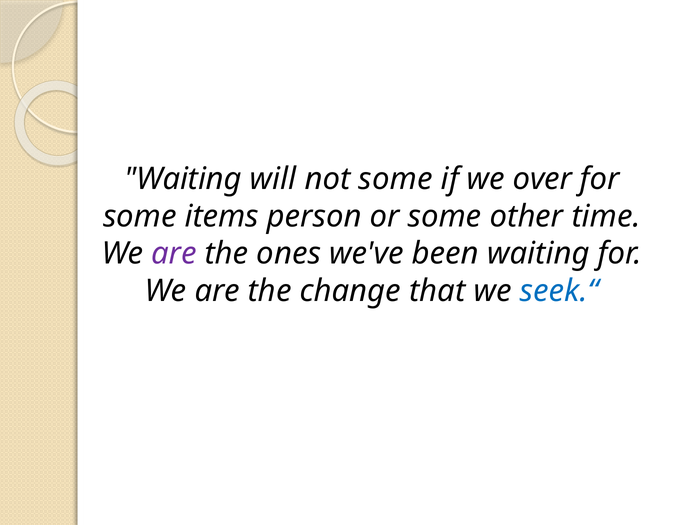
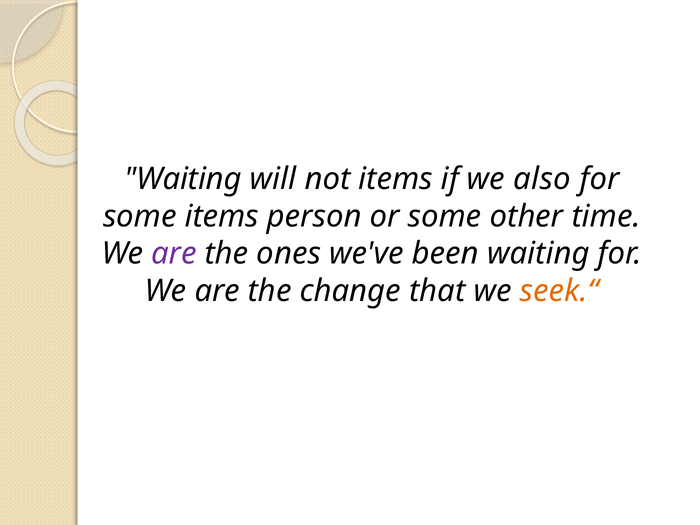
not some: some -> items
over: over -> also
seek.“ colour: blue -> orange
